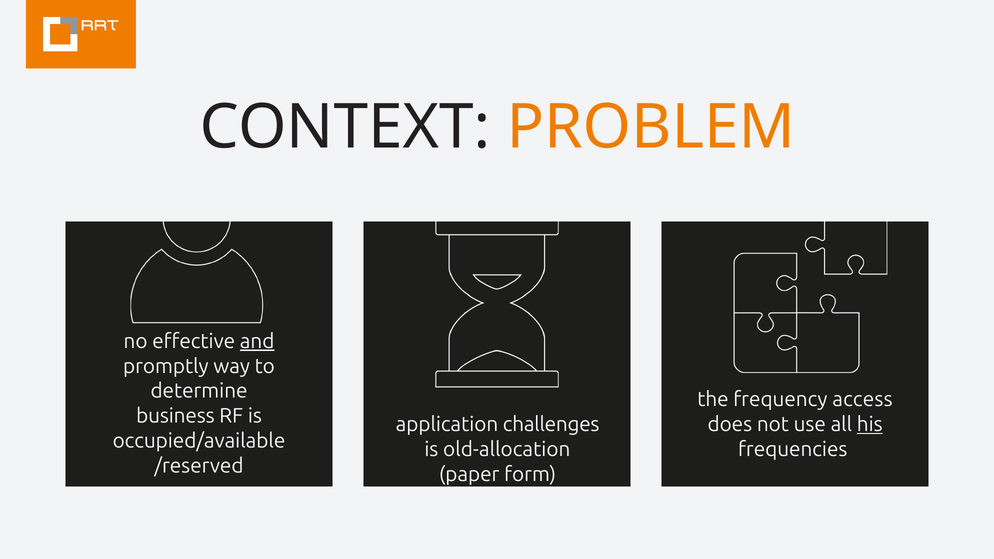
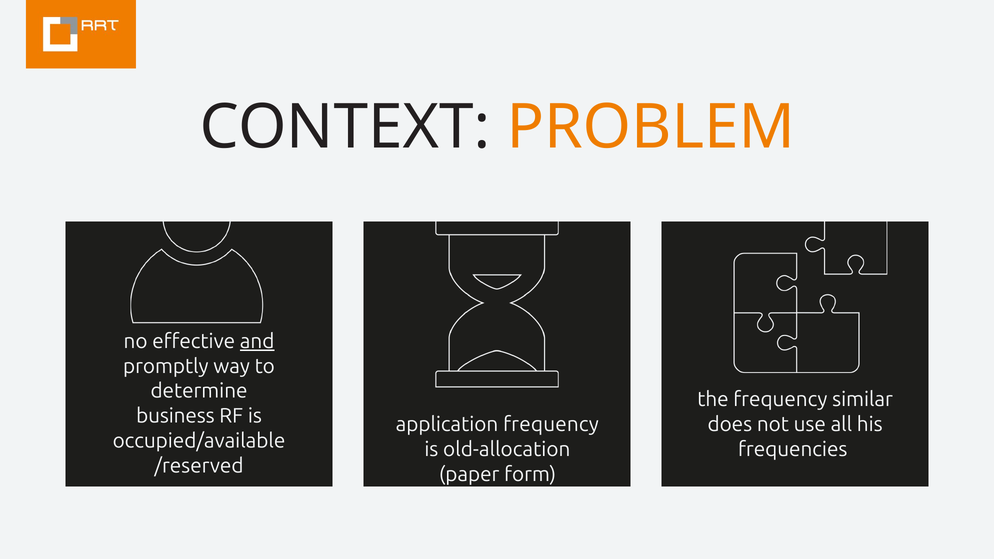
access: access -> similar
application challenges: challenges -> frequency
his underline: present -> none
